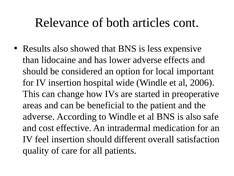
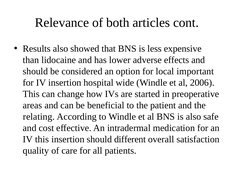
adverse at (39, 116): adverse -> relating
IV feel: feel -> this
